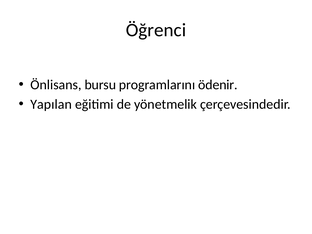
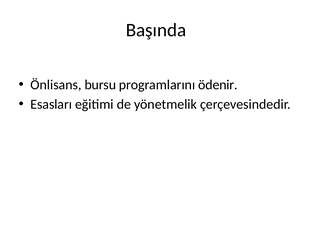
Öğrenci: Öğrenci -> Başında
Yapılan: Yapılan -> Esasları
